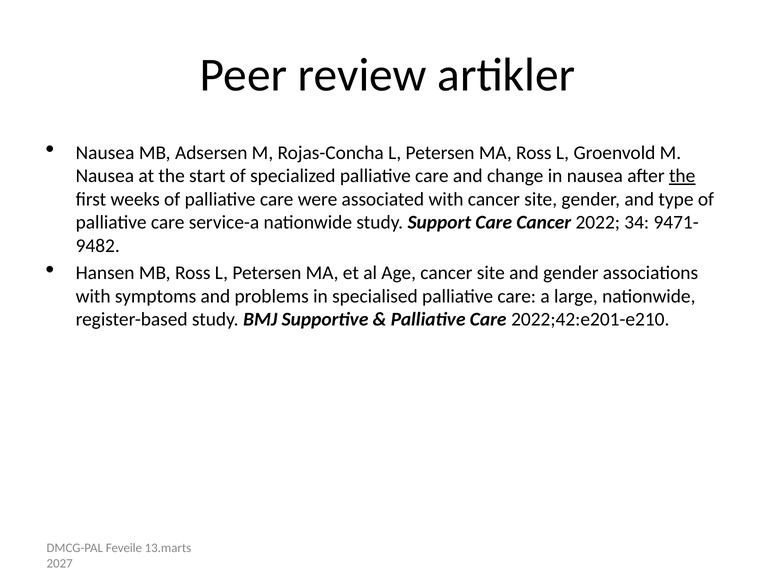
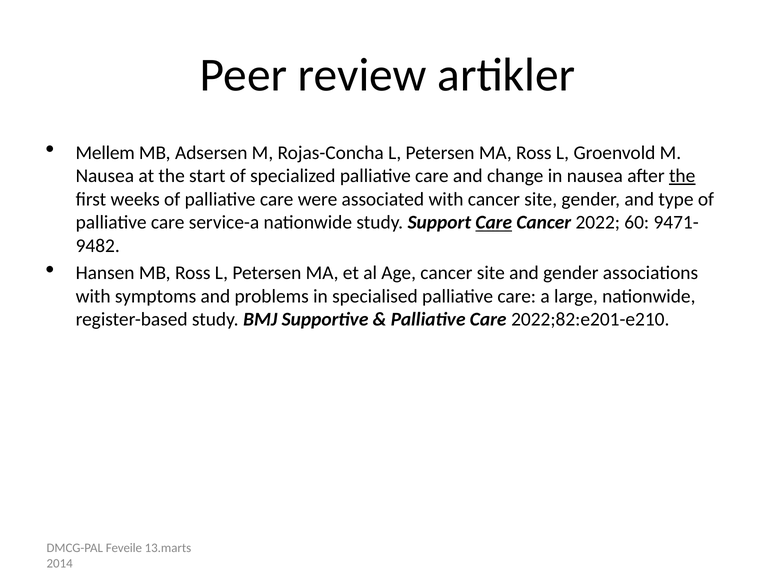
Nausea at (105, 153): Nausea -> Mellem
Care at (494, 223) underline: none -> present
34: 34 -> 60
2022;42:e201-e210: 2022;42:e201-e210 -> 2022;82:e201-e210
2027: 2027 -> 2014
